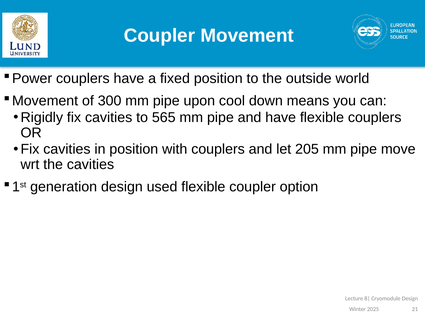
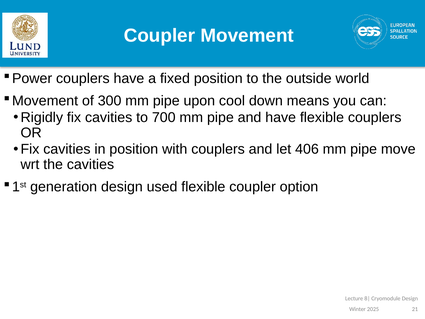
565: 565 -> 700
205: 205 -> 406
